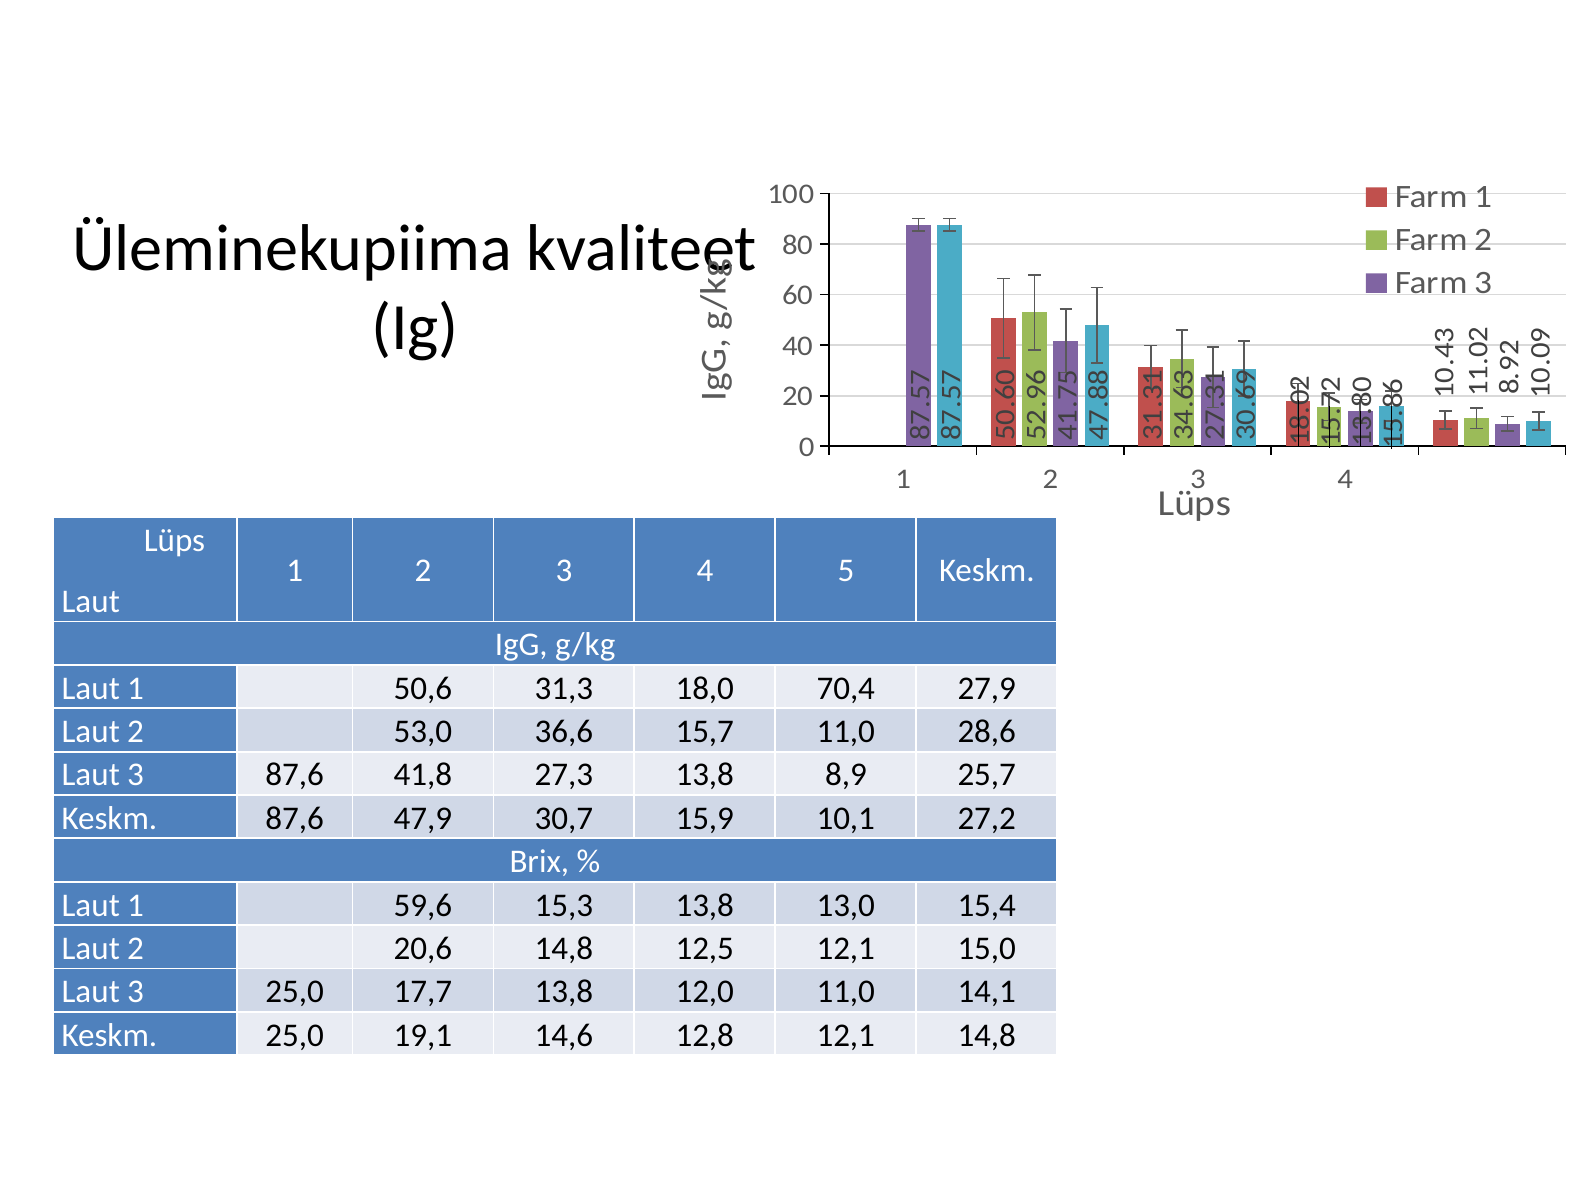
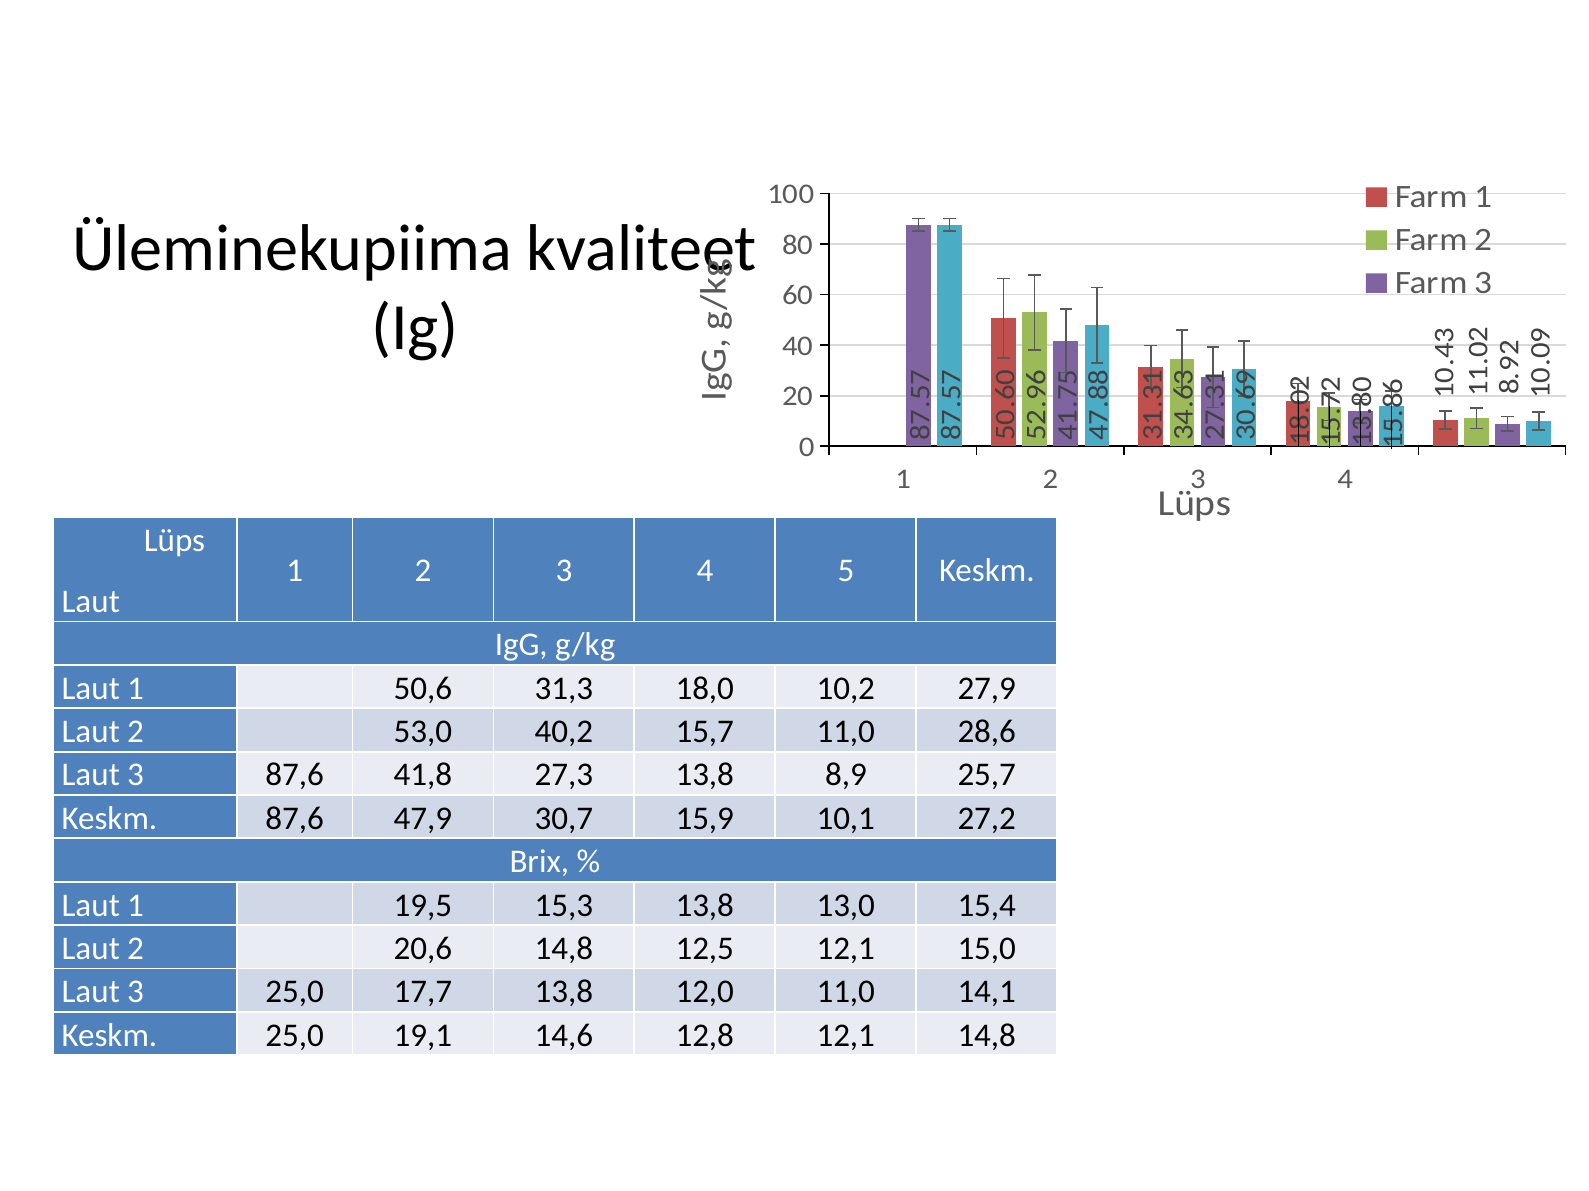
70,4: 70,4 -> 10,2
36,6: 36,6 -> 40,2
59,6: 59,6 -> 19,5
